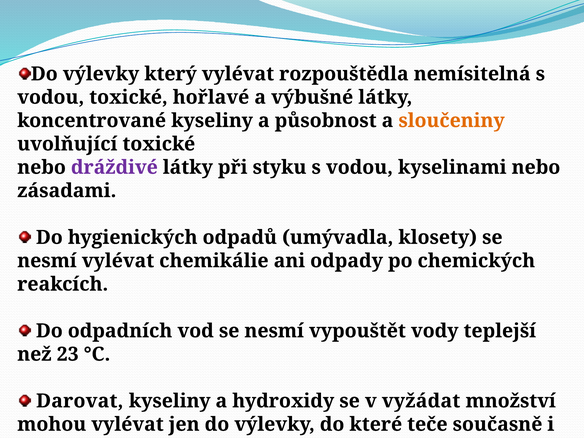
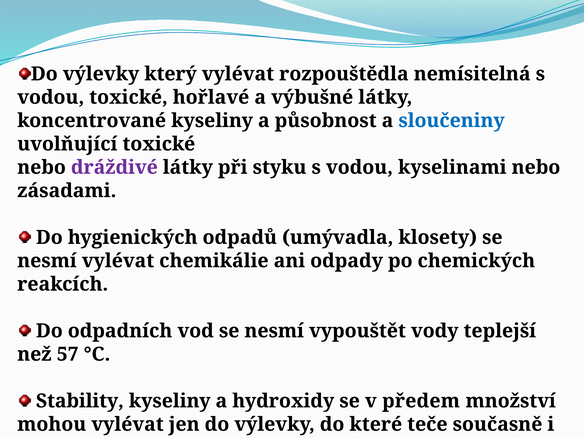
sloučeniny colour: orange -> blue
23: 23 -> 57
Darovat: Darovat -> Stability
vyžádat: vyžádat -> předem
